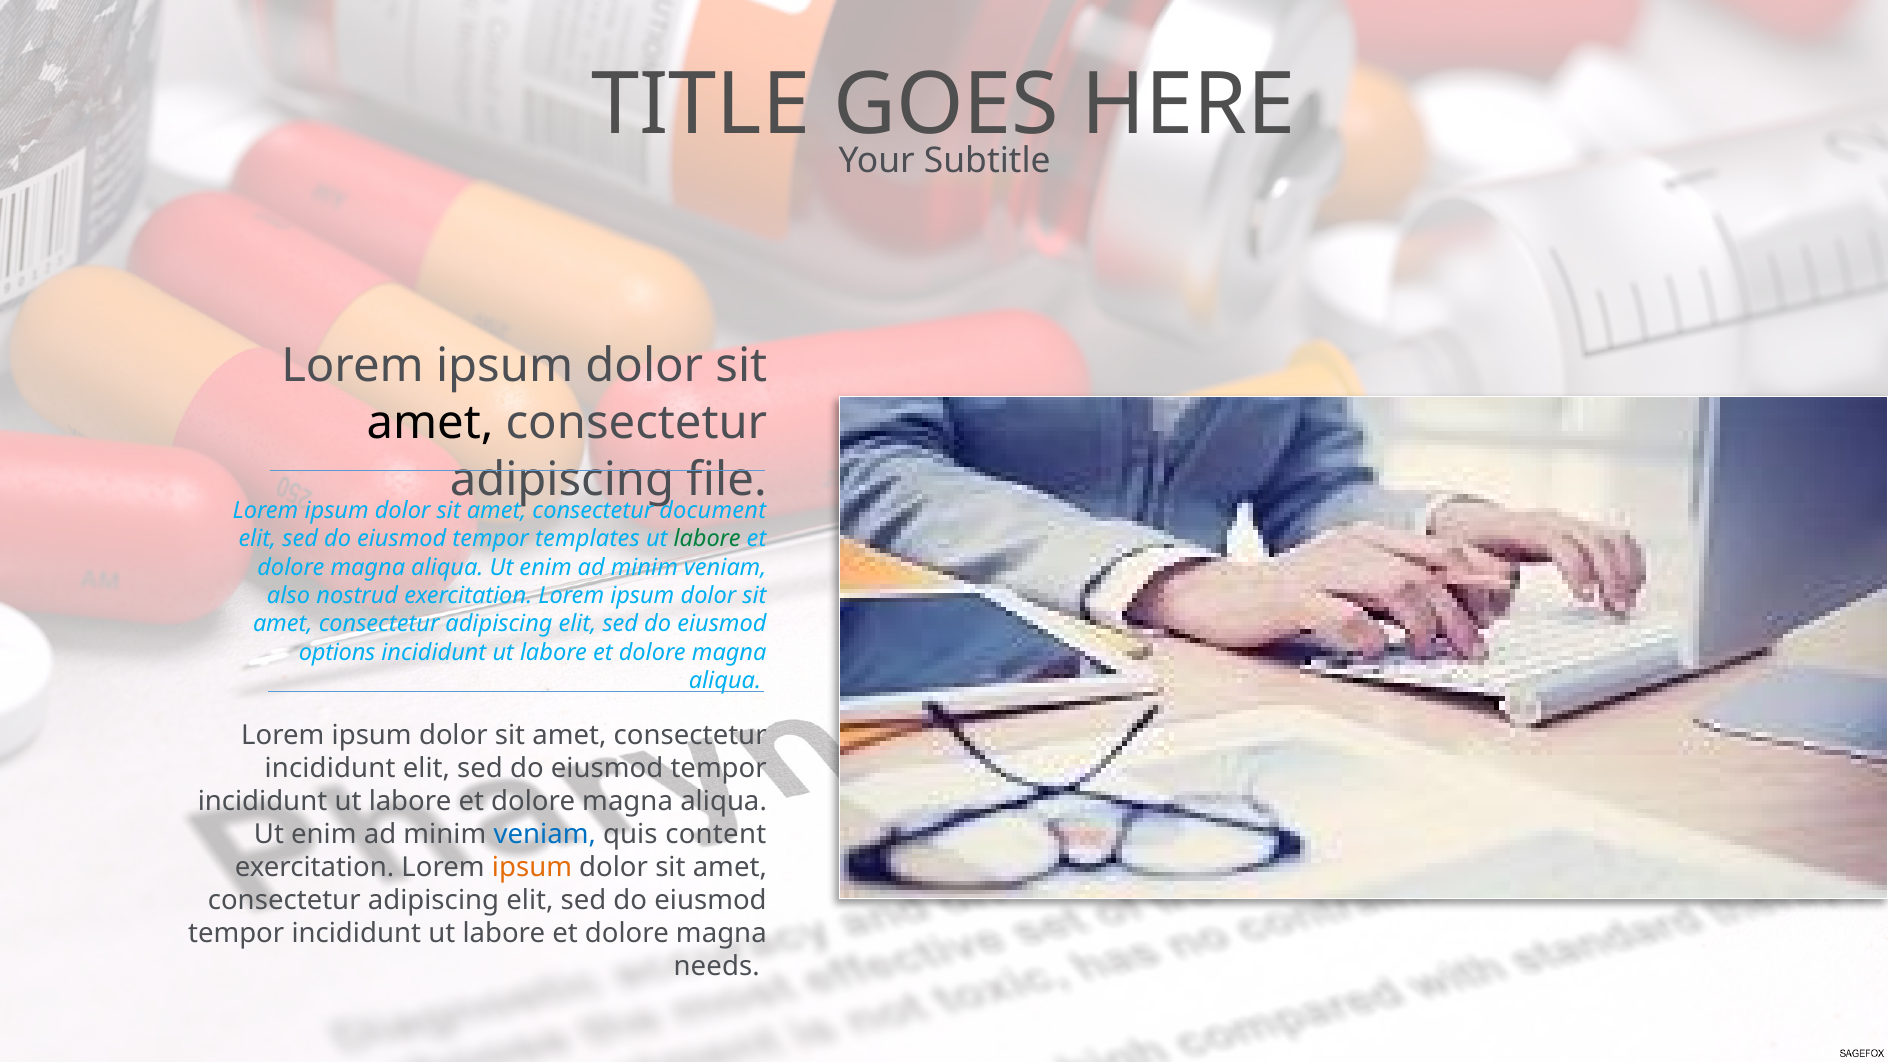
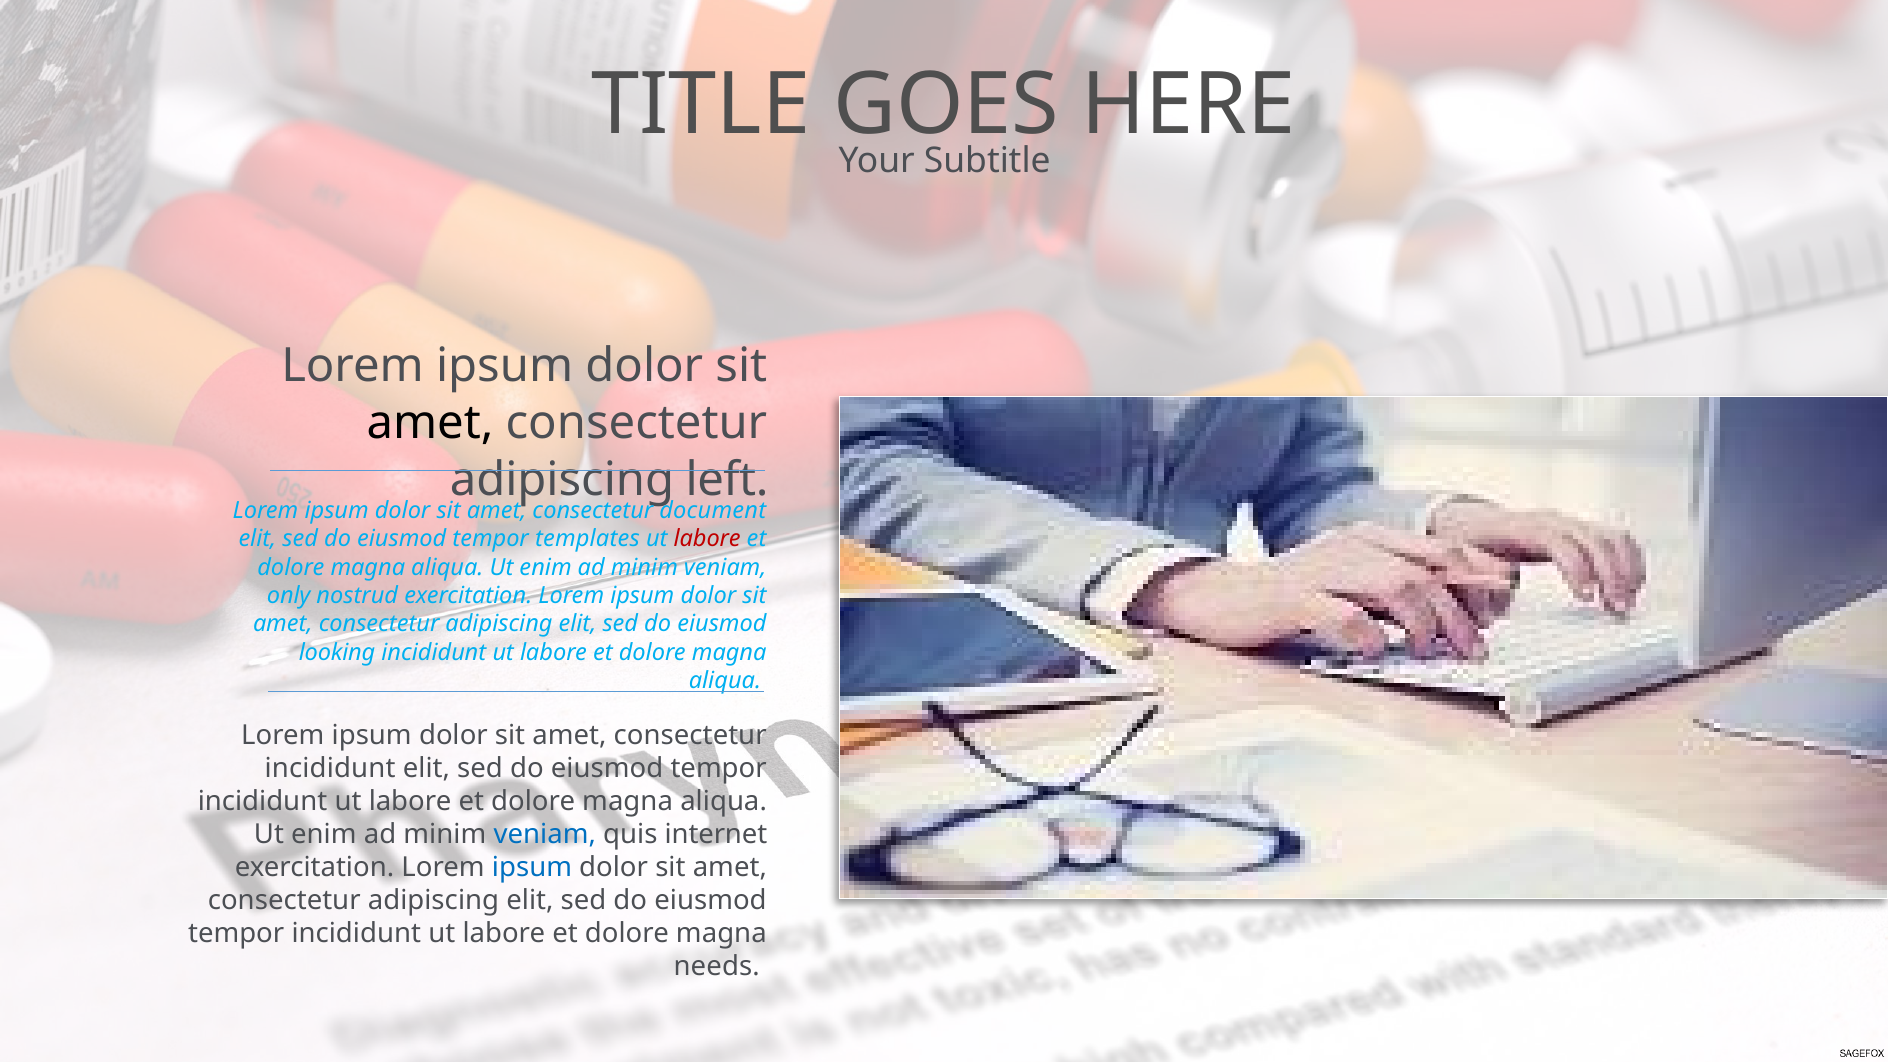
file: file -> left
labore at (707, 539) colour: green -> red
also: also -> only
options: options -> looking
content: content -> internet
ipsum at (532, 868) colour: orange -> blue
